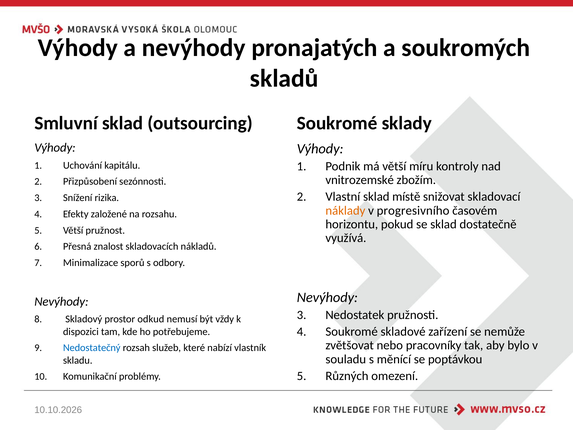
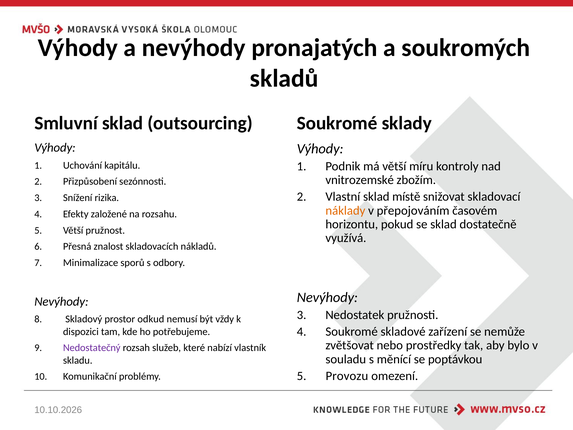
progresivního: progresivního -> přepojováním
pracovníky: pracovníky -> prostředky
Nedostatečný colour: blue -> purple
Různých: Různých -> Provozu
